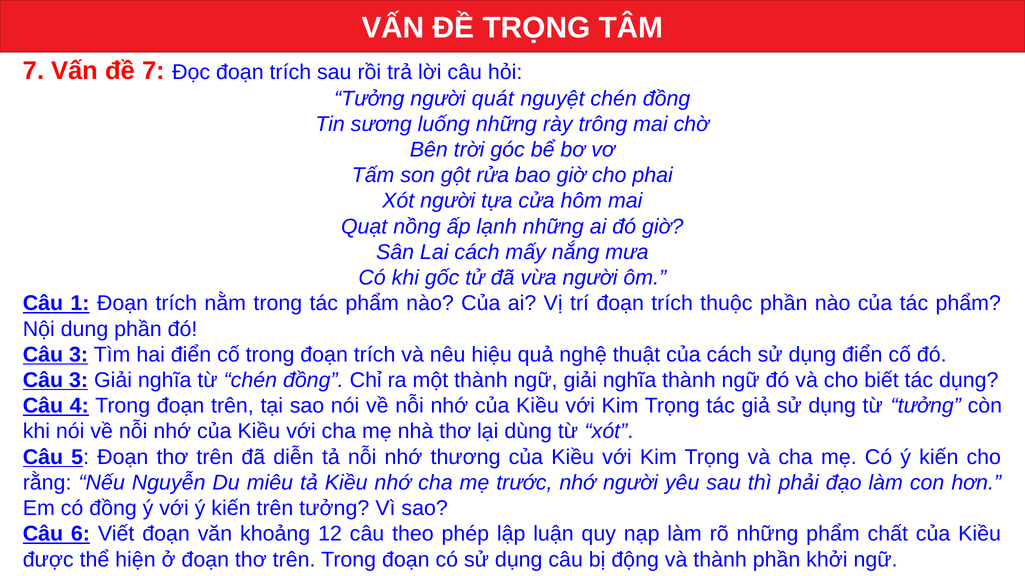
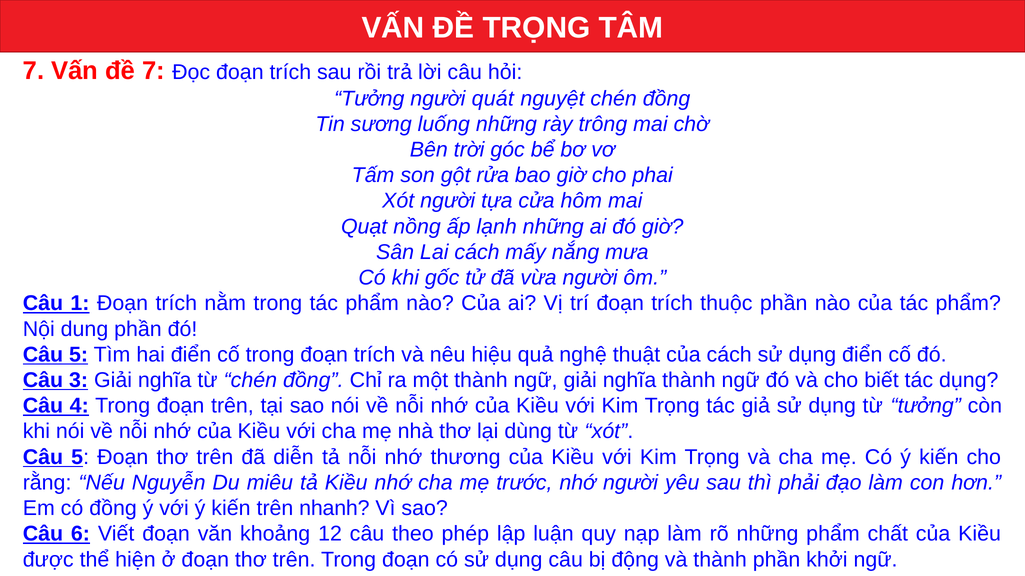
3 at (79, 355): 3 -> 5
trên tưởng: tưởng -> nhanh
